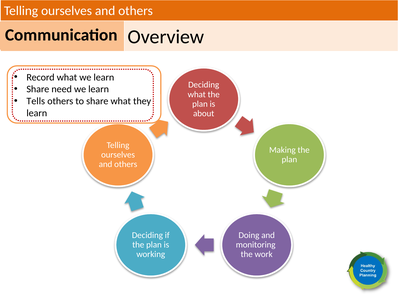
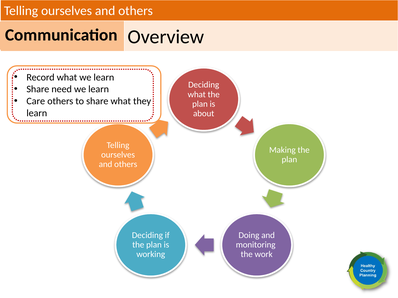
Tells: Tells -> Care
